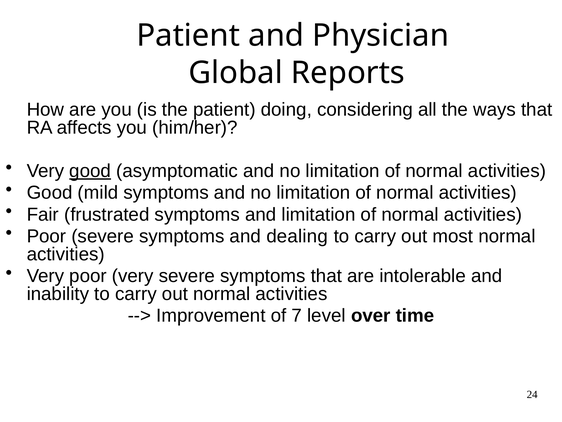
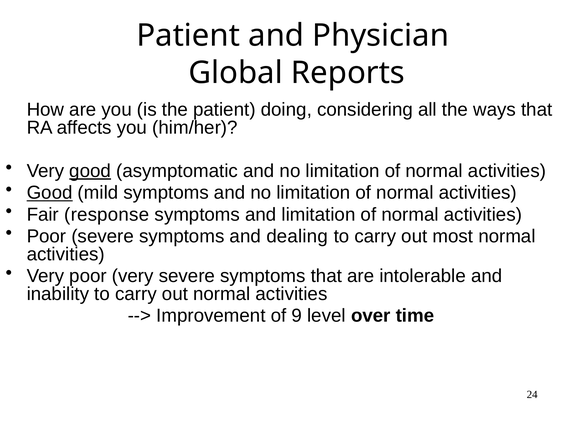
Good at (50, 193) underline: none -> present
frustrated: frustrated -> response
7: 7 -> 9
